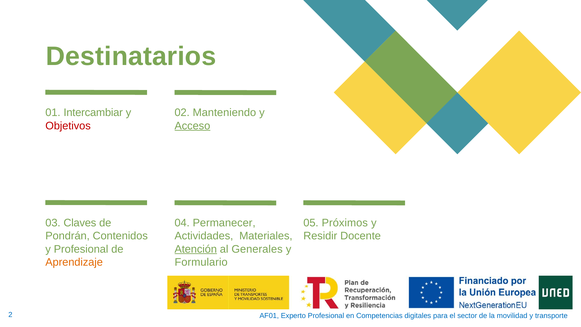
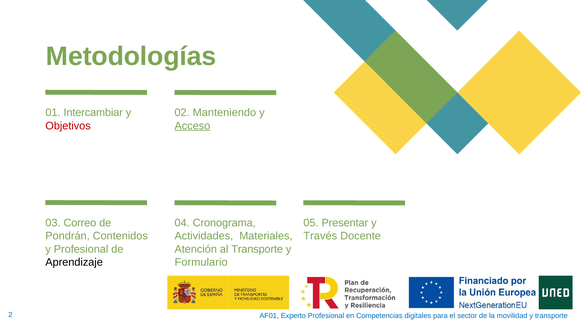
Destinatarios: Destinatarios -> Metodologías
Claves: Claves -> Correo
Permanecer: Permanecer -> Cronograma
Próximos: Próximos -> Presentar
Residir: Residir -> Través
Atención underline: present -> none
al Generales: Generales -> Transporte
Aprendizaje colour: orange -> black
